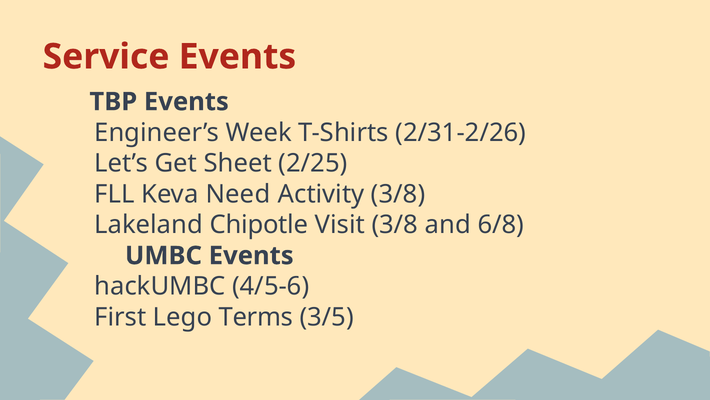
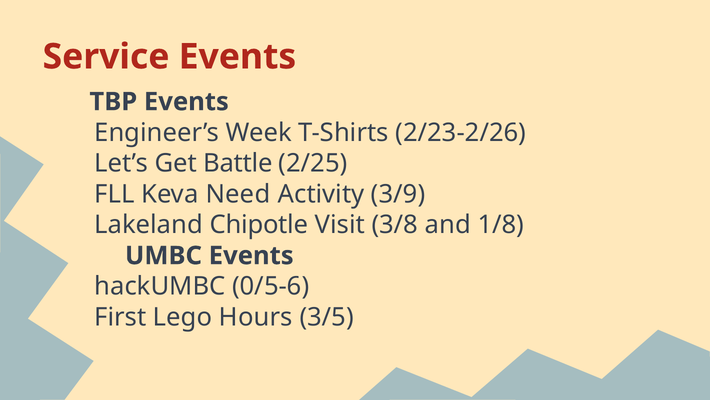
2/31-2/26: 2/31-2/26 -> 2/23-2/26
Sheet: Sheet -> Battle
Activity 3/8: 3/8 -> 3/9
6/8: 6/8 -> 1/8
4/5-6: 4/5-6 -> 0/5-6
Terms: Terms -> Hours
